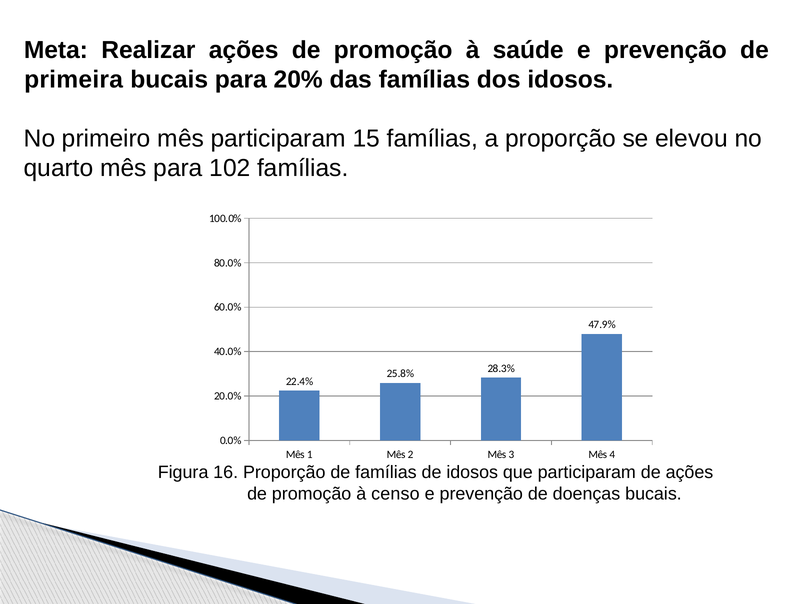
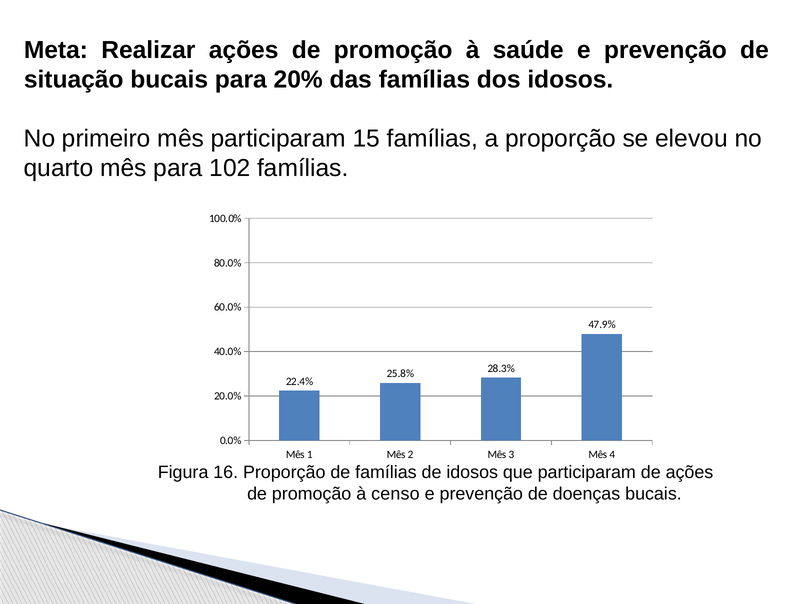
primeira: primeira -> situação
